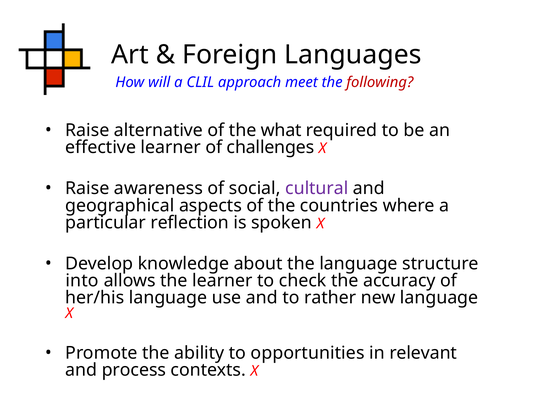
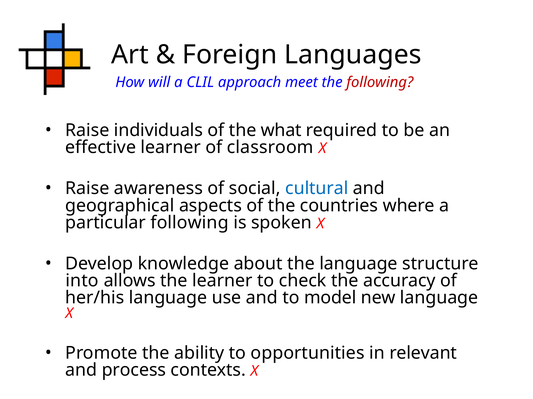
alternative: alternative -> individuals
challenges: challenges -> classroom
cultural colour: purple -> blue
particular reflection: reflection -> following
rather: rather -> model
